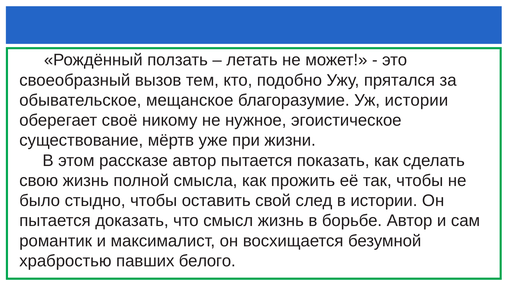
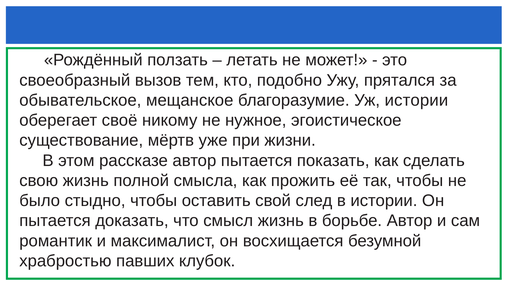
белого: белого -> клубок
